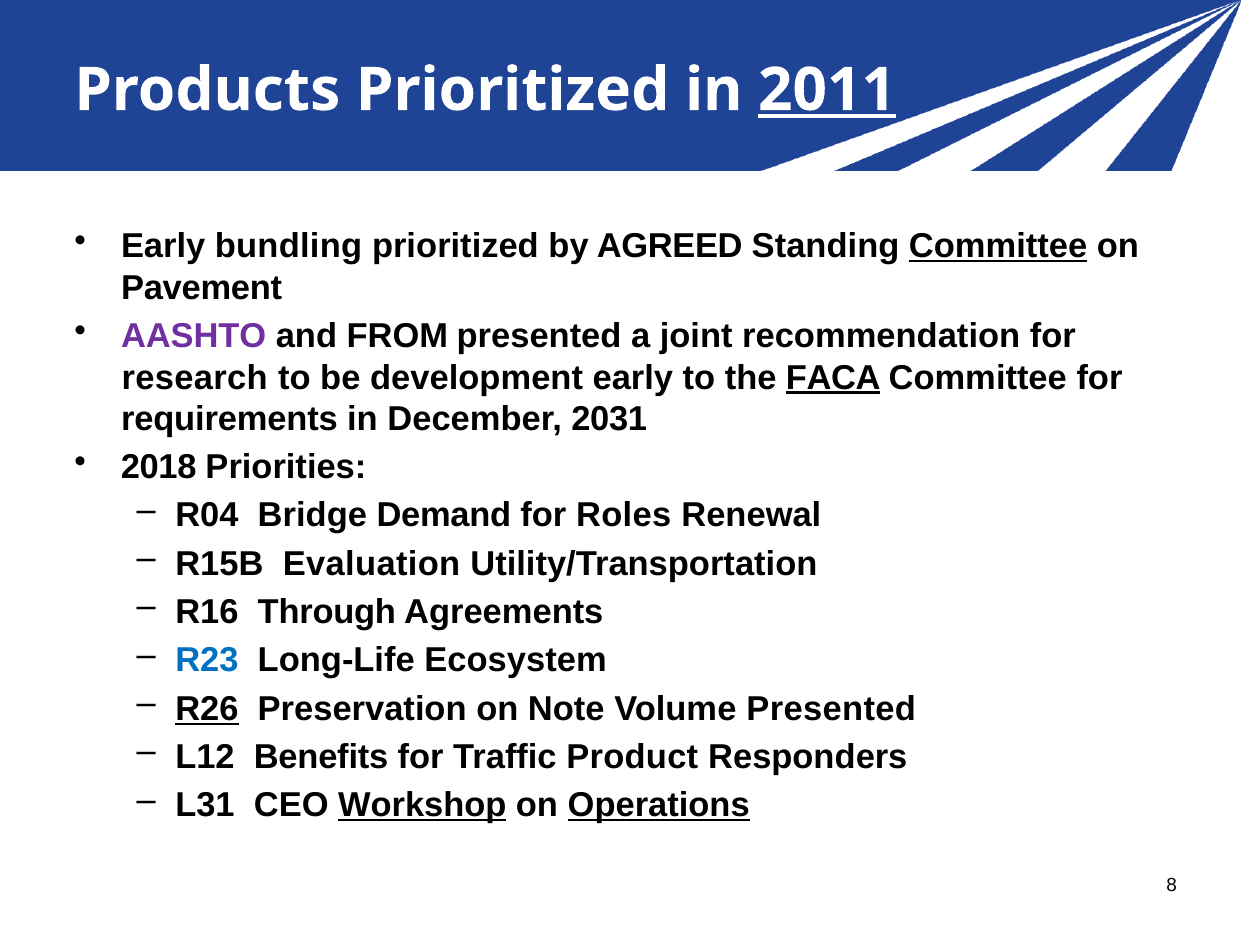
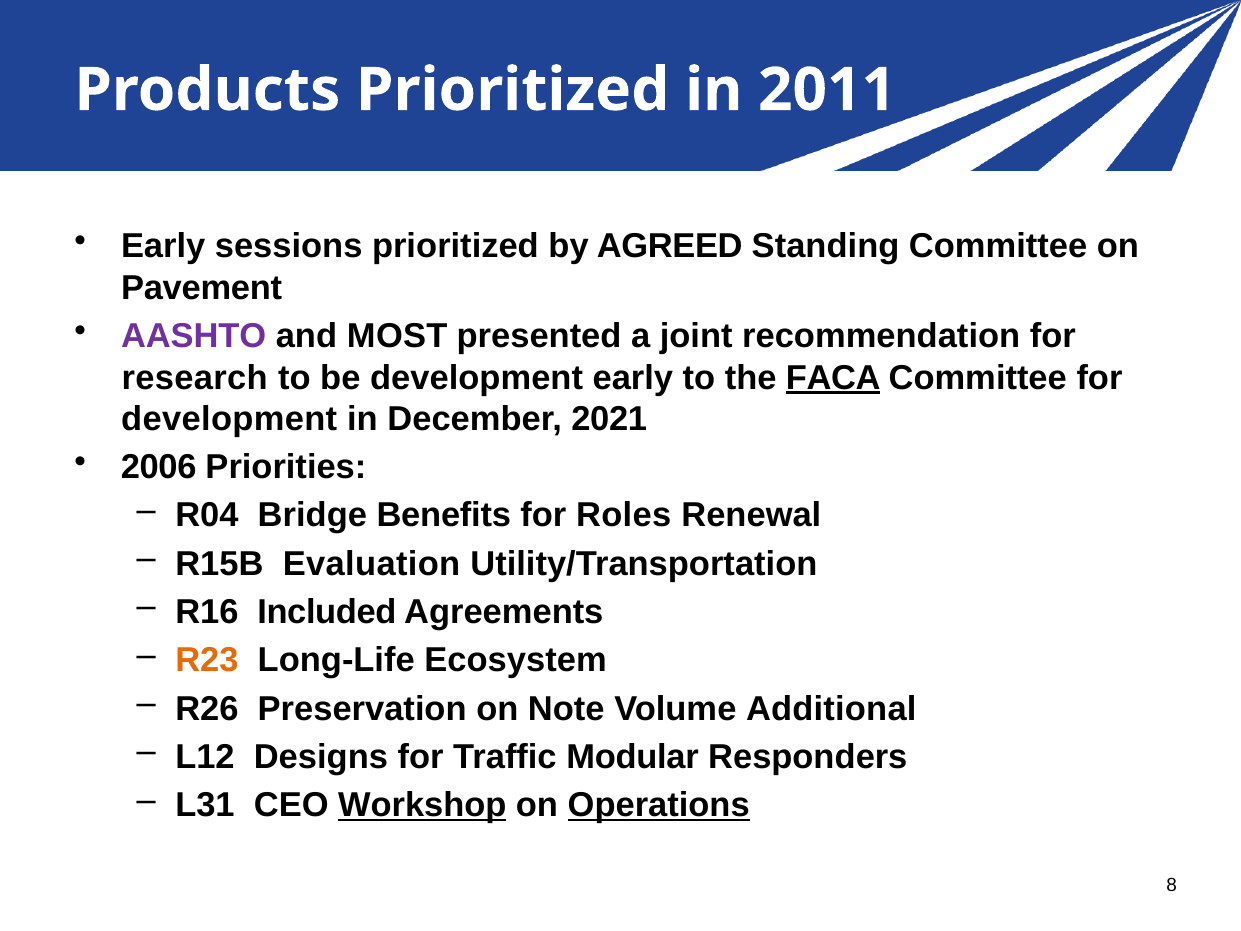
2011 underline: present -> none
bundling: bundling -> sessions
Committee at (998, 246) underline: present -> none
FROM: FROM -> MOST
requirements at (229, 419): requirements -> development
2031: 2031 -> 2021
2018: 2018 -> 2006
Demand: Demand -> Benefits
Through: Through -> Included
R23 colour: blue -> orange
R26 underline: present -> none
Volume Presented: Presented -> Additional
Benefits: Benefits -> Designs
Product: Product -> Modular
